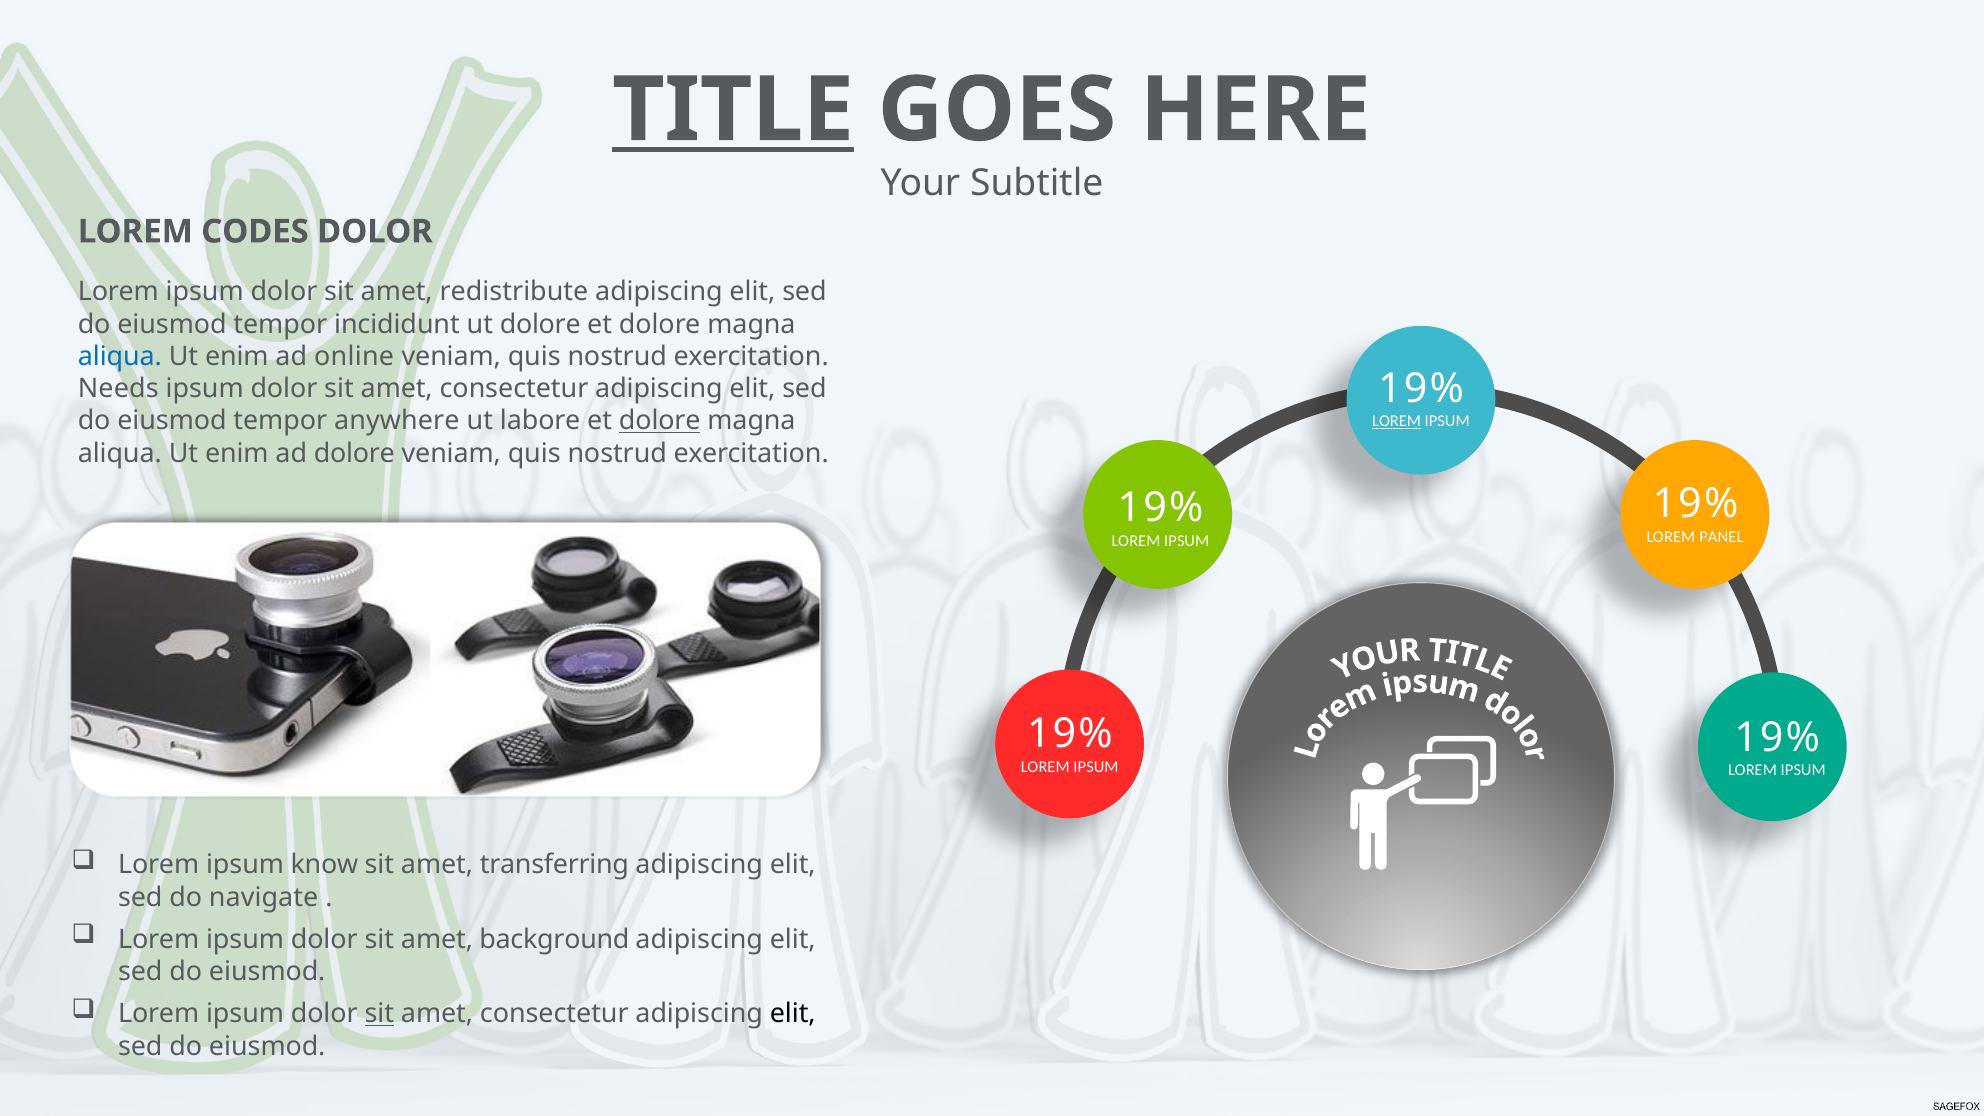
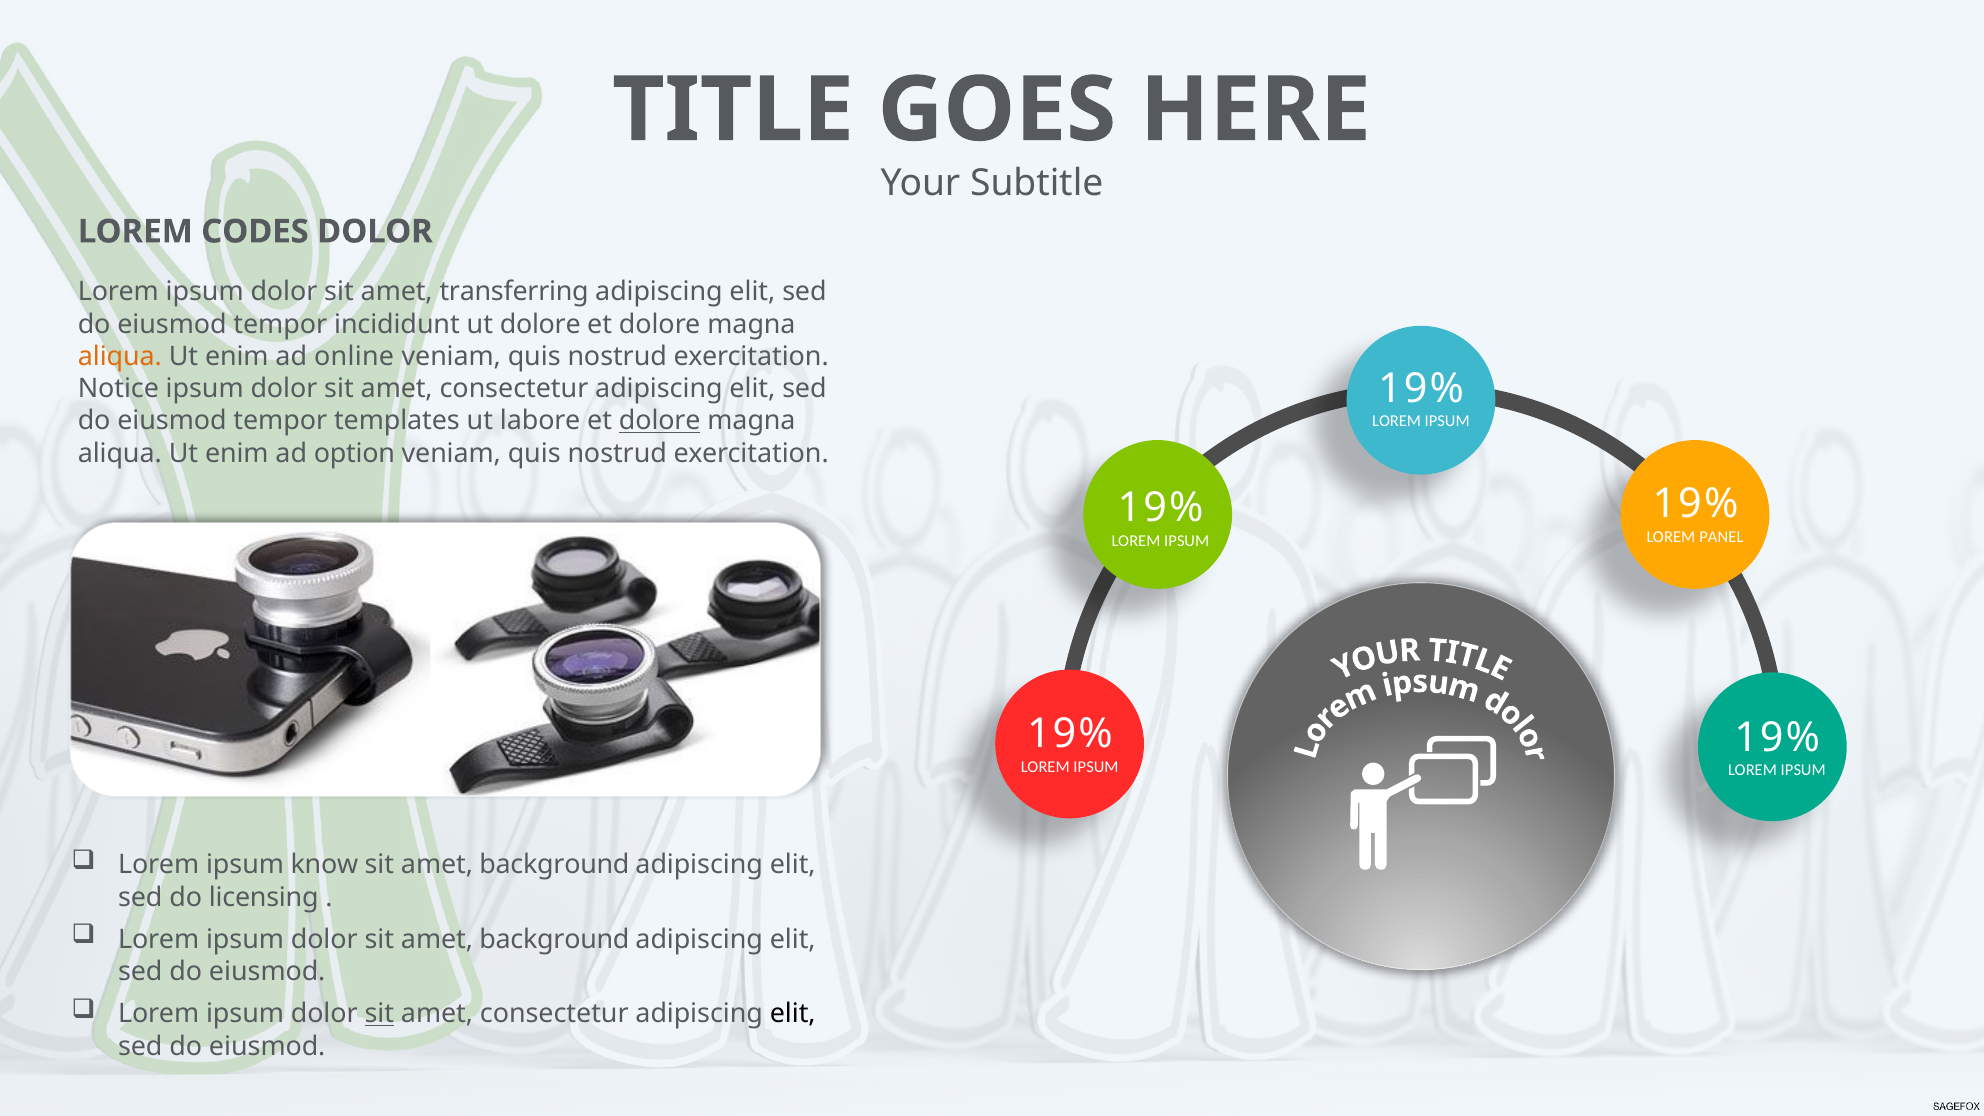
TITLE underline: present -> none
redistribute: redistribute -> transferring
aliqua at (120, 357) colour: blue -> orange
Needs: Needs -> Notice
anywhere: anywhere -> templates
LOREM at (1397, 421) underline: present -> none
ad dolore: dolore -> option
transferring at (554, 865): transferring -> background
navigate: navigate -> licensing
